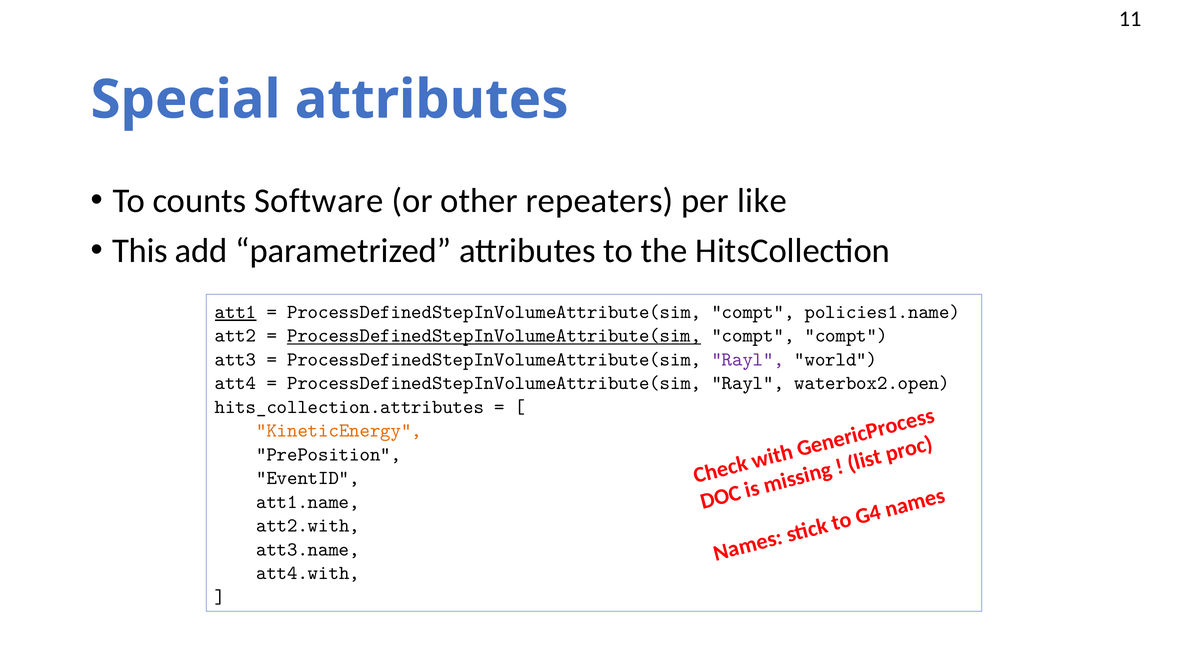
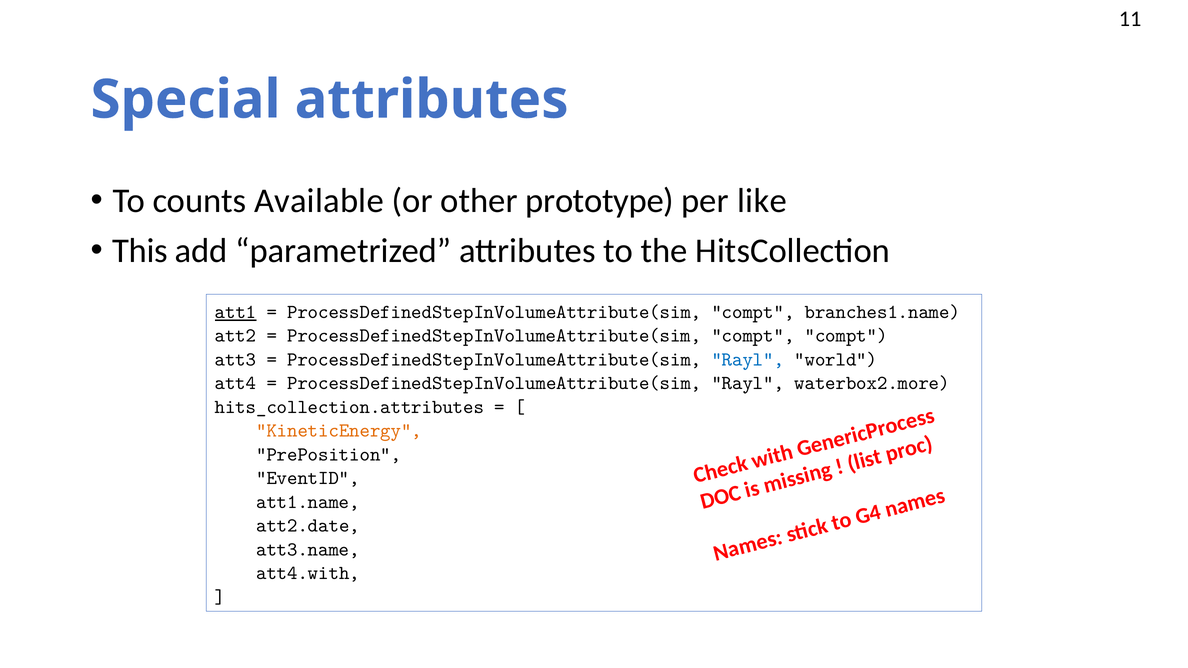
Software: Software -> Available
repeaters: repeaters -> prototype
policies1.name: policies1.name -> branches1.name
ProcessDefinedStepInVolumeAttribute(sim at (494, 336) underline: present -> none
Rayl at (748, 359) colour: purple -> blue
waterbox2.open: waterbox2.open -> waterbox2.more
att2.with: att2.with -> att2.date
